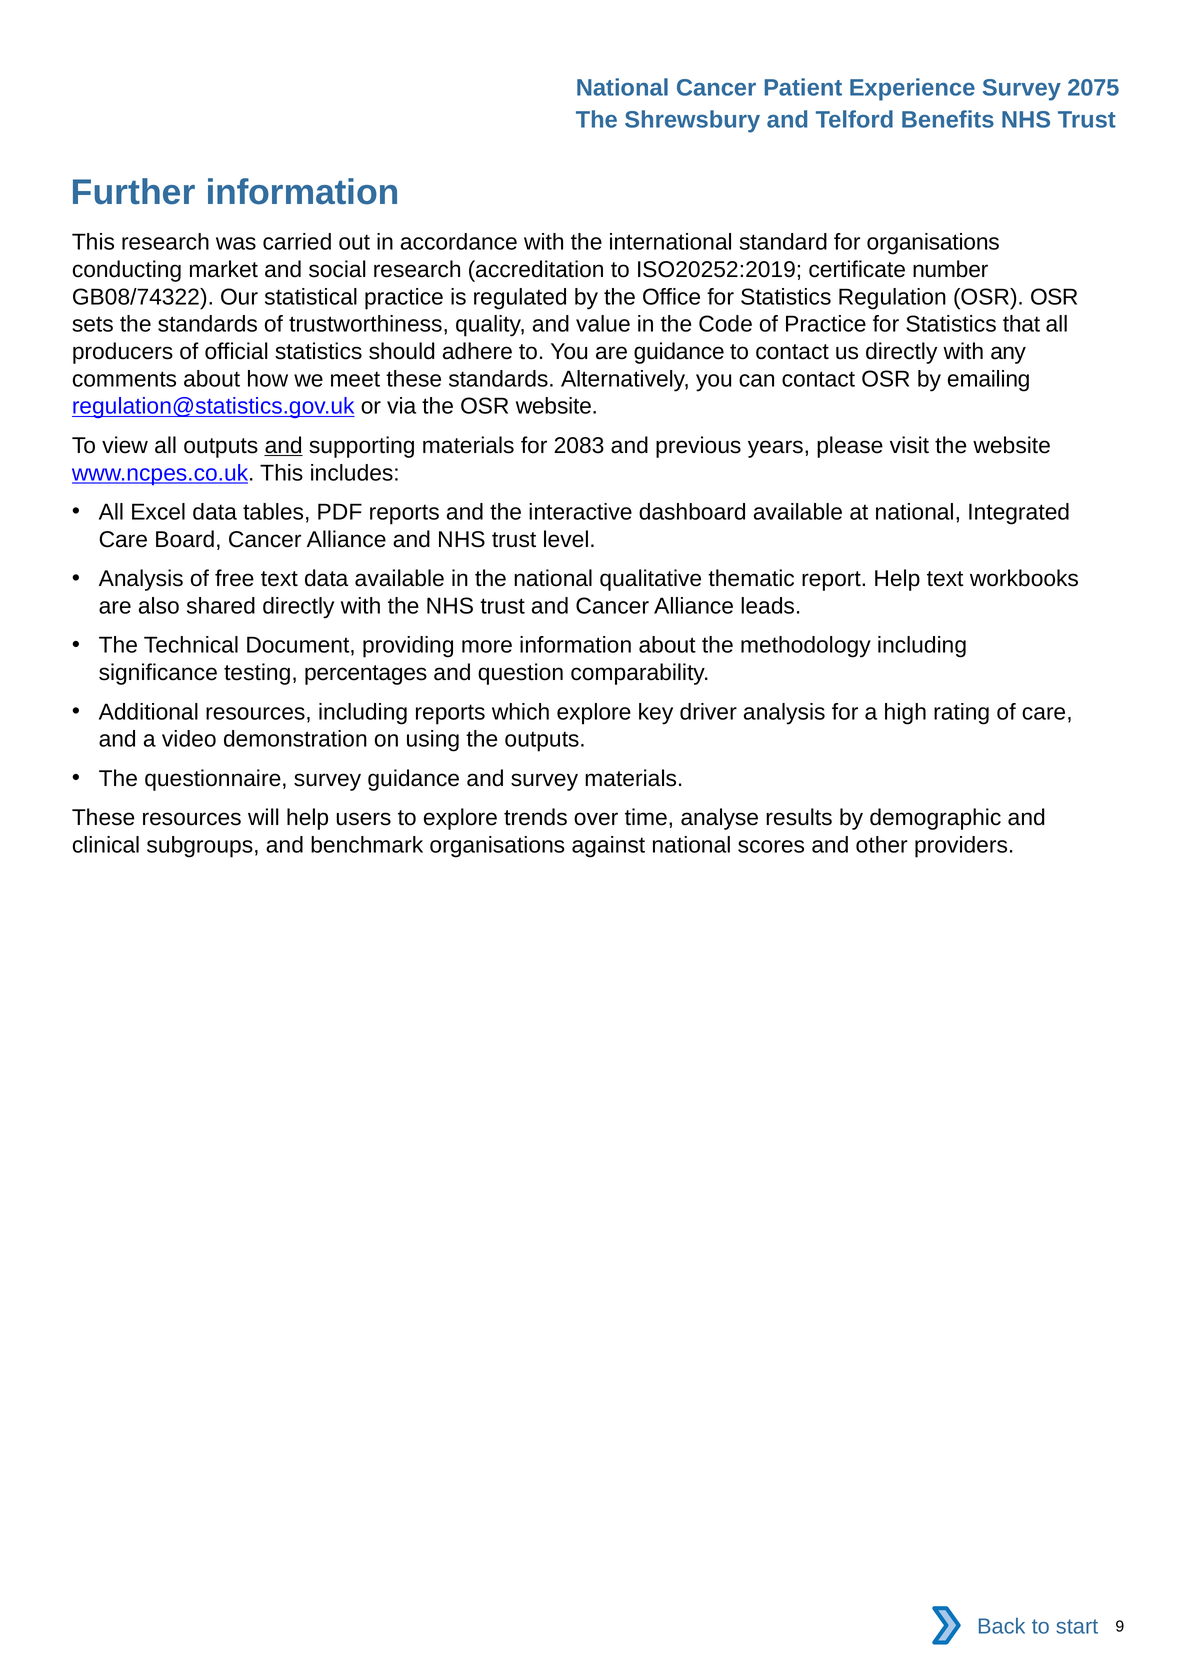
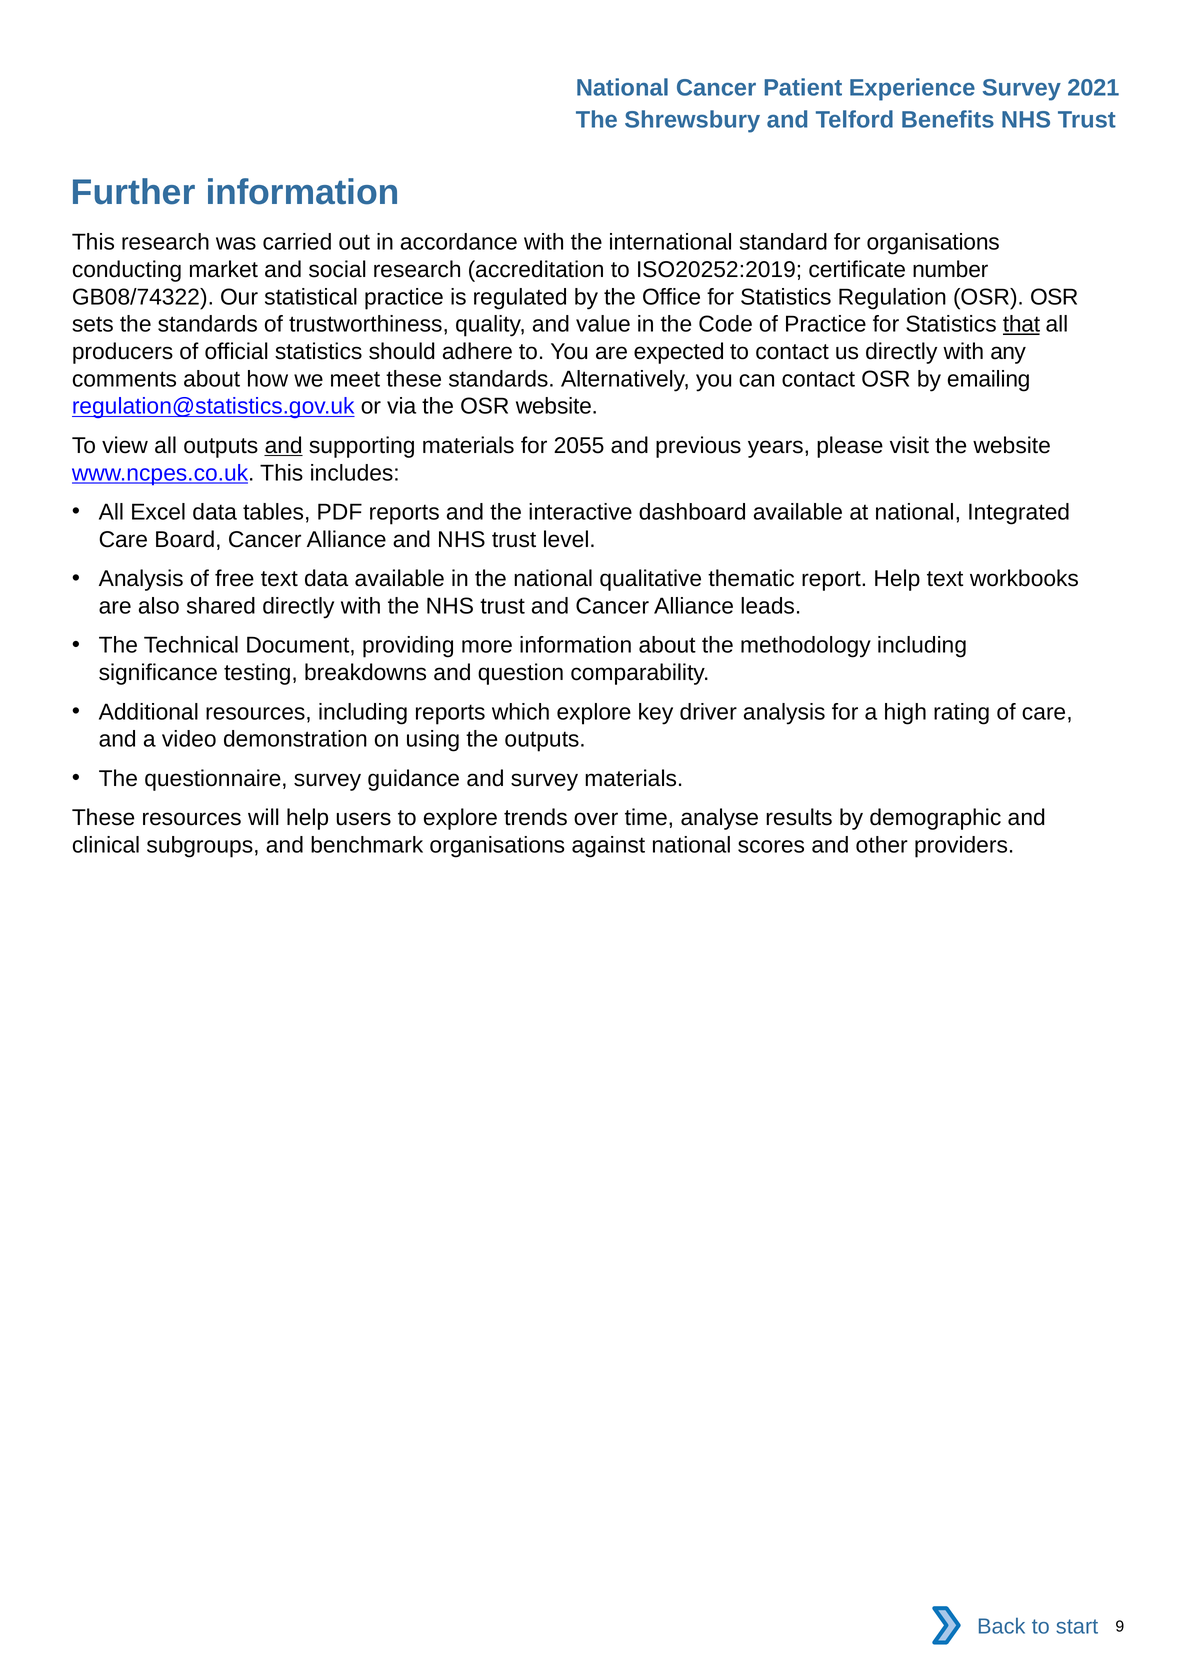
2075: 2075 -> 2021
that underline: none -> present
are guidance: guidance -> expected
2083: 2083 -> 2055
percentages: percentages -> breakdowns
